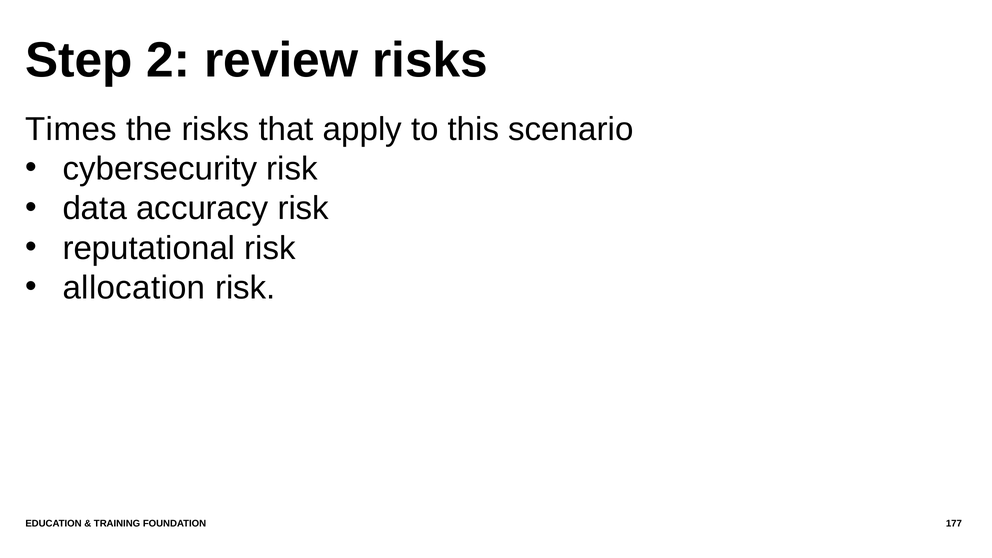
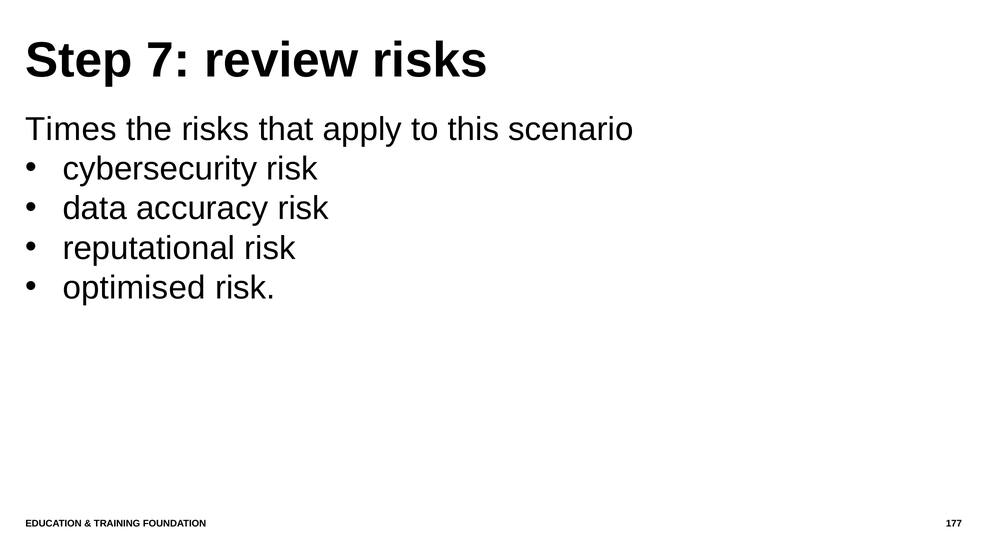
2: 2 -> 7
allocation: allocation -> optimised
